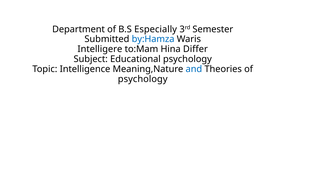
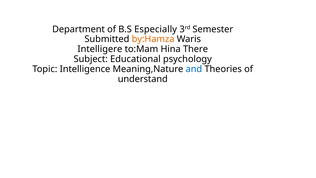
by:Hamza colour: blue -> orange
Differ: Differ -> There
psychology at (143, 79): psychology -> understand
